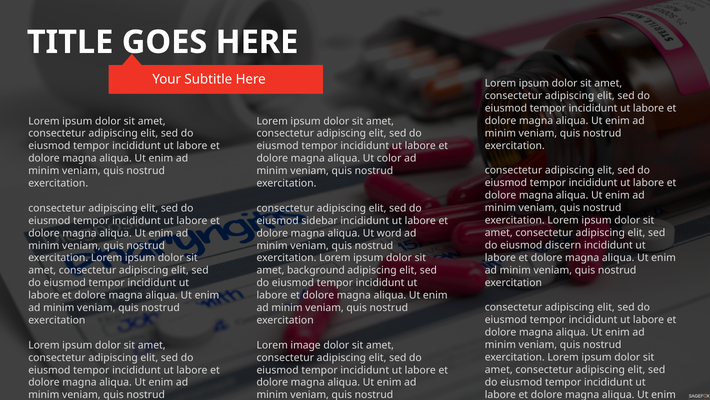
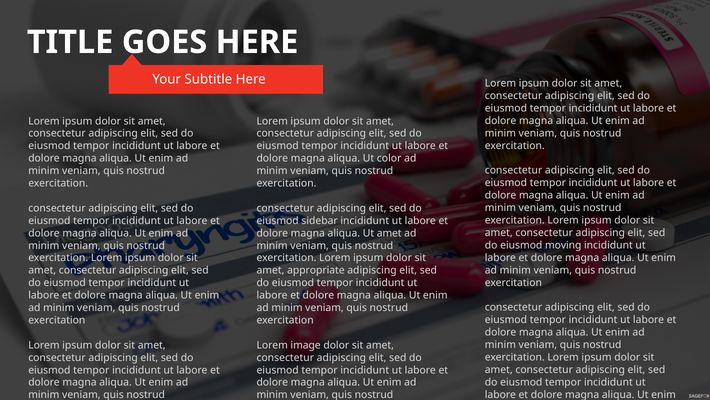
Ut word: word -> amet
discern: discern -> moving
background: background -> appropriate
